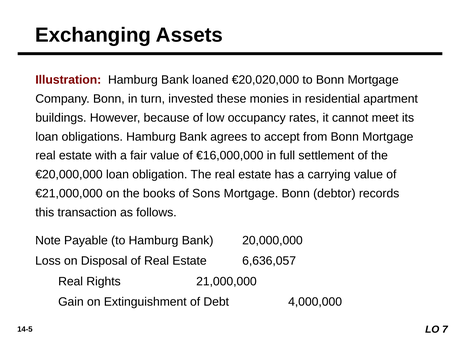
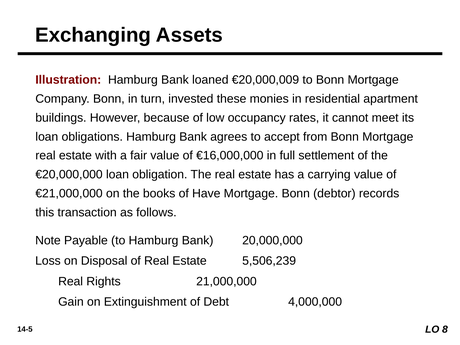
€20,020,000: €20,020,000 -> €20,000,009
Sons: Sons -> Have
6,636,057: 6,636,057 -> 5,506,239
7: 7 -> 8
